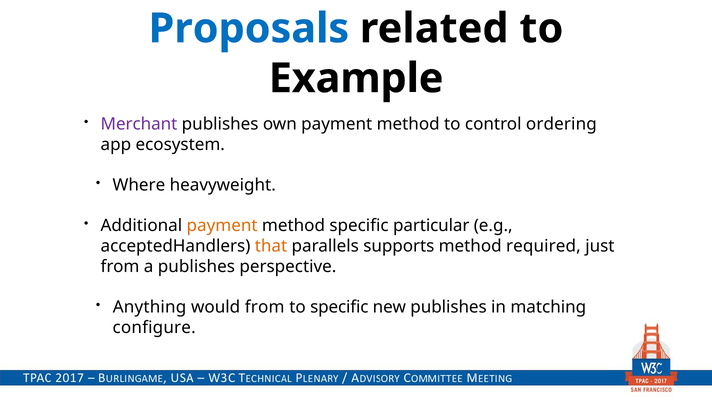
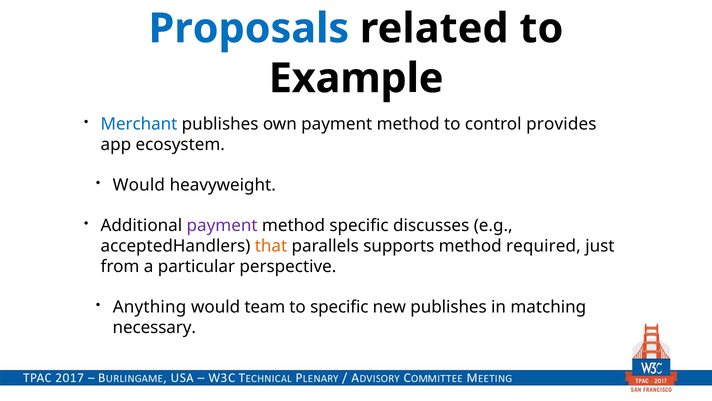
Merchant colour: purple -> blue
ordering: ordering -> provides
Where at (139, 185): Where -> Would
payment at (222, 225) colour: orange -> purple
particular: particular -> discusses
a publishes: publishes -> particular
would from: from -> team
configure: configure -> necessary
